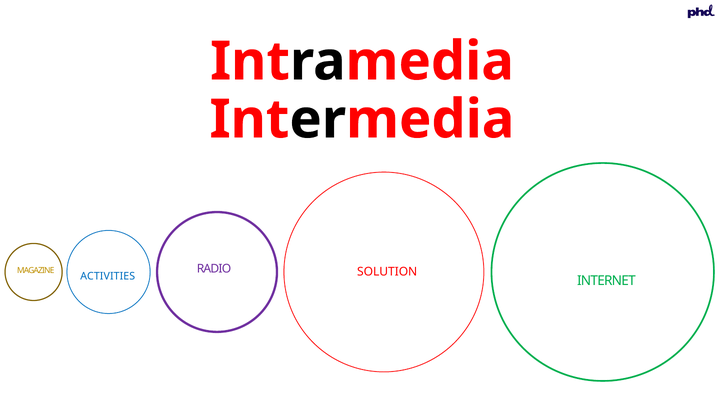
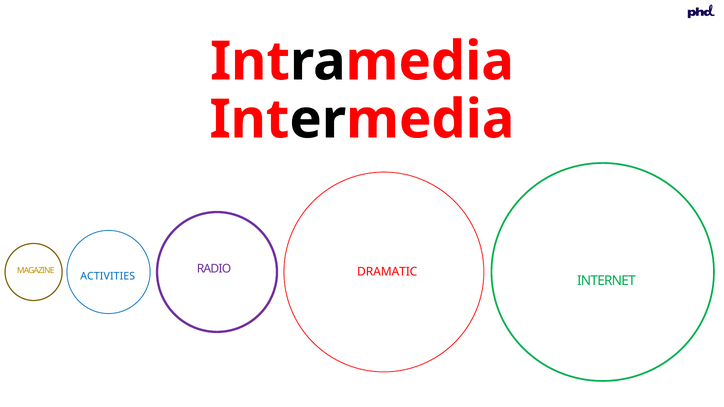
SOLUTION: SOLUTION -> DRAMATIC
